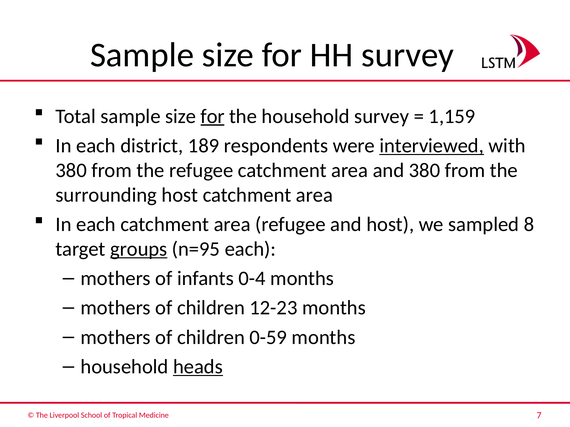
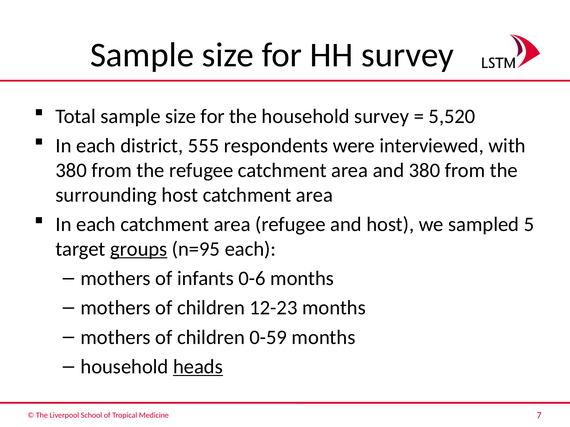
for at (213, 116) underline: present -> none
1,159: 1,159 -> 5,520
189: 189 -> 555
interviewed underline: present -> none
8: 8 -> 5
0-4: 0-4 -> 0-6
